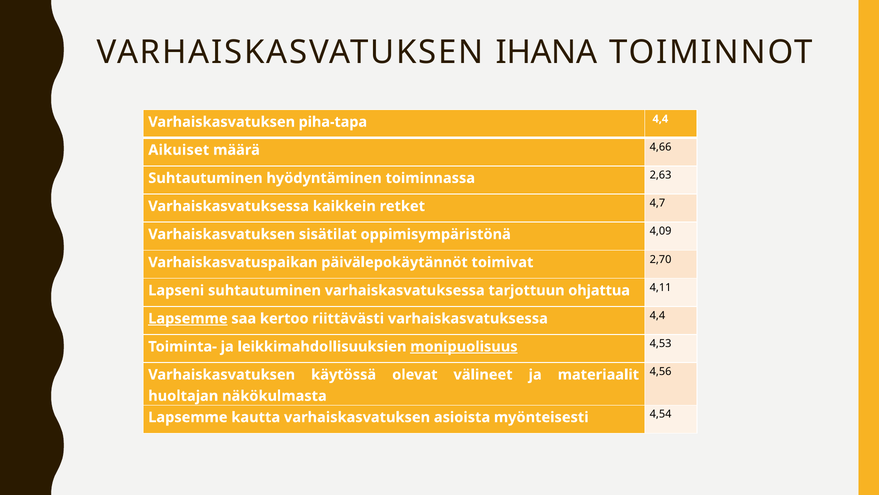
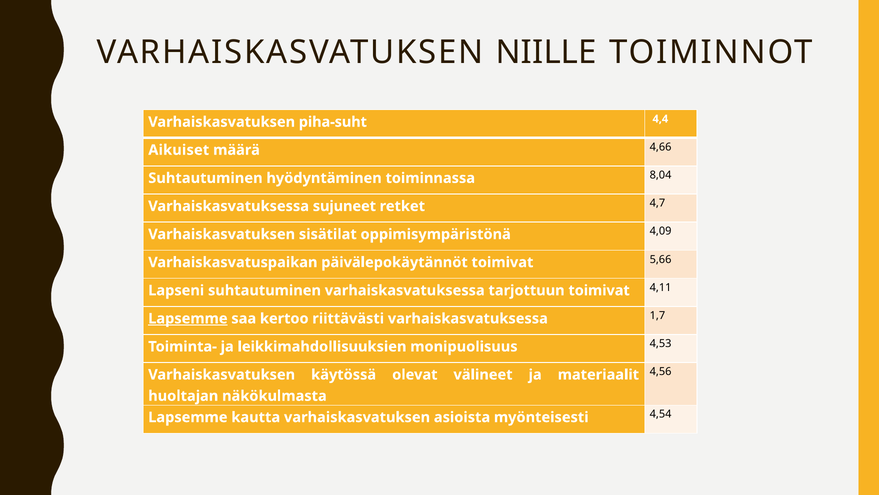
IHANA: IHANA -> NIILLE
piha-tapa: piha-tapa -> piha-suht
2,63: 2,63 -> 8,04
kaikkein: kaikkein -> sujuneet
2,70: 2,70 -> 5,66
tarjottuun ohjattua: ohjattua -> toimivat
varhaiskasvatuksessa 4,4: 4,4 -> 1,7
monipuolisuus underline: present -> none
